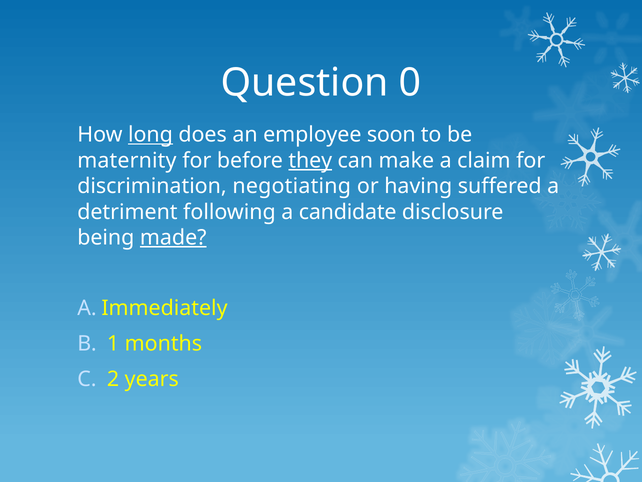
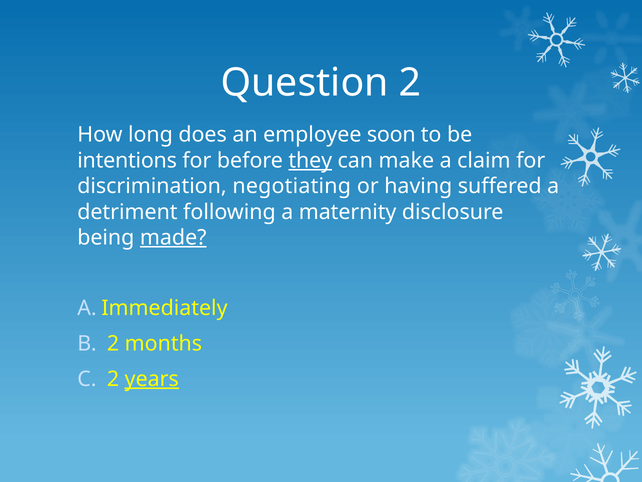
Question 0: 0 -> 2
long underline: present -> none
maternity: maternity -> intentions
candidate: candidate -> maternity
1 at (113, 343): 1 -> 2
years underline: none -> present
